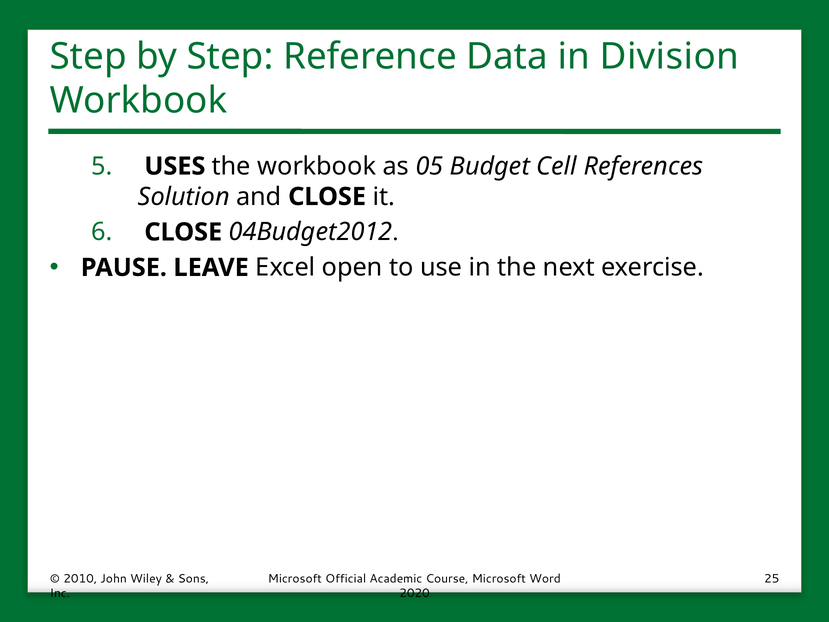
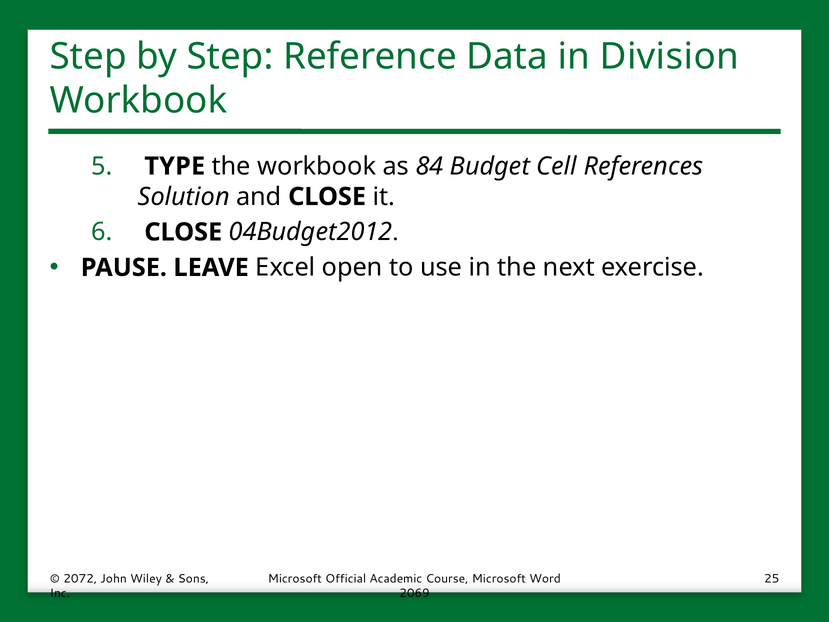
USES: USES -> TYPE
05: 05 -> 84
2010: 2010 -> 2072
2020: 2020 -> 2069
